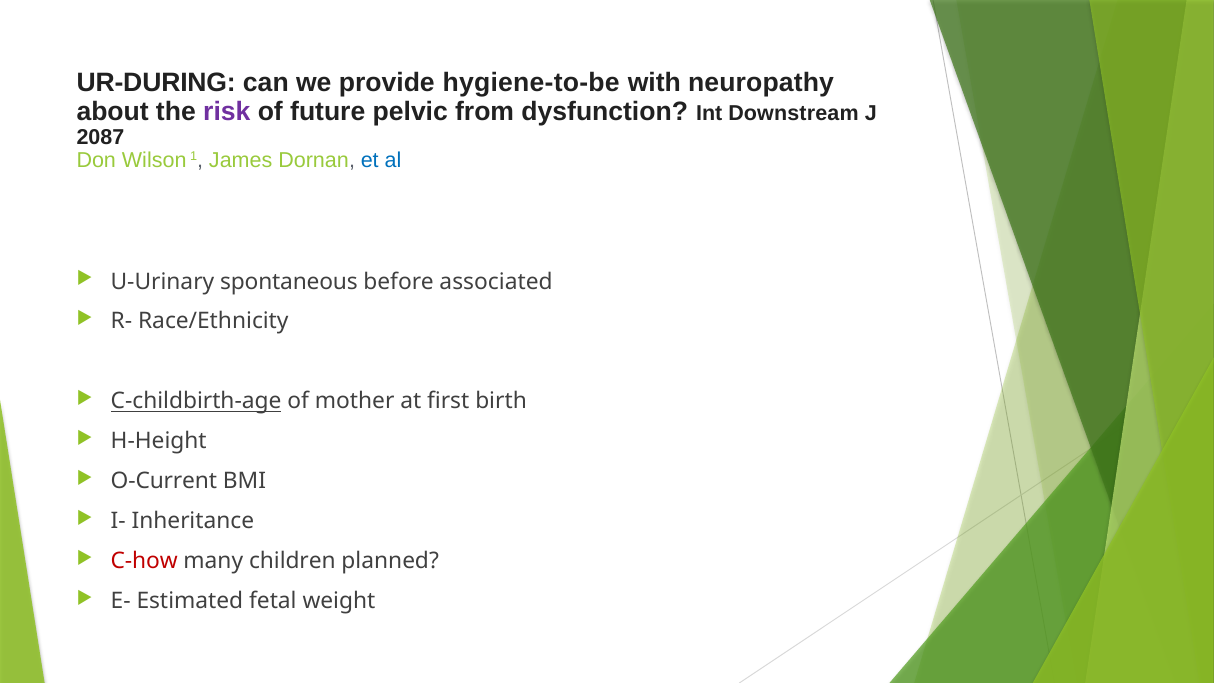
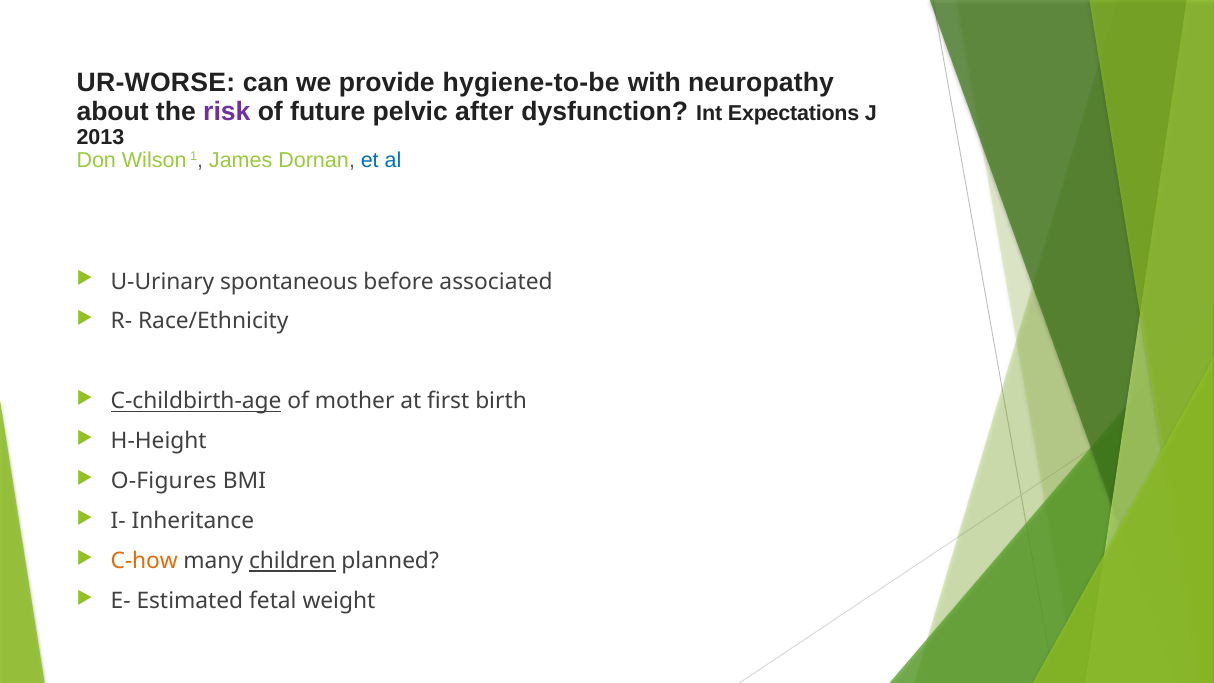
UR-DURING: UR-DURING -> UR-WORSE
from: from -> after
Downstream: Downstream -> Expectations
2087: 2087 -> 2013
O-Current: O-Current -> O-Figures
C-how colour: red -> orange
children underline: none -> present
